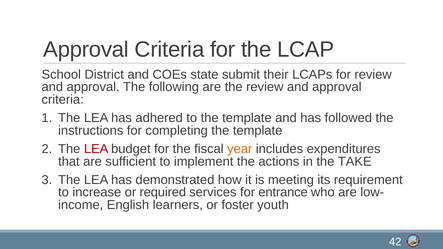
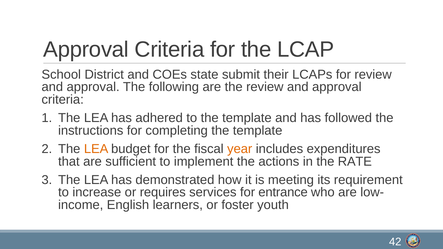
LEA at (96, 149) colour: red -> orange
TAKE: TAKE -> RATE
required: required -> requires
